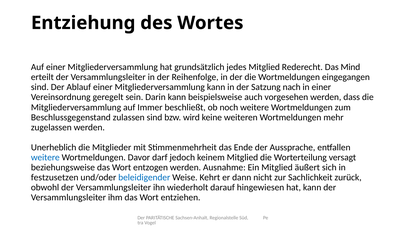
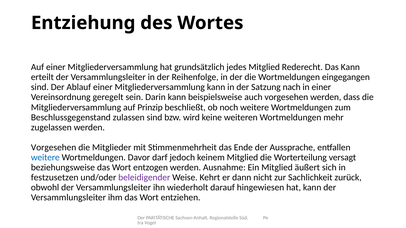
Das Mind: Mind -> Kann
Immer: Immer -> Prinzip
Unerheblich at (54, 148): Unerheblich -> Vorgesehen
beleidigender colour: blue -> purple
